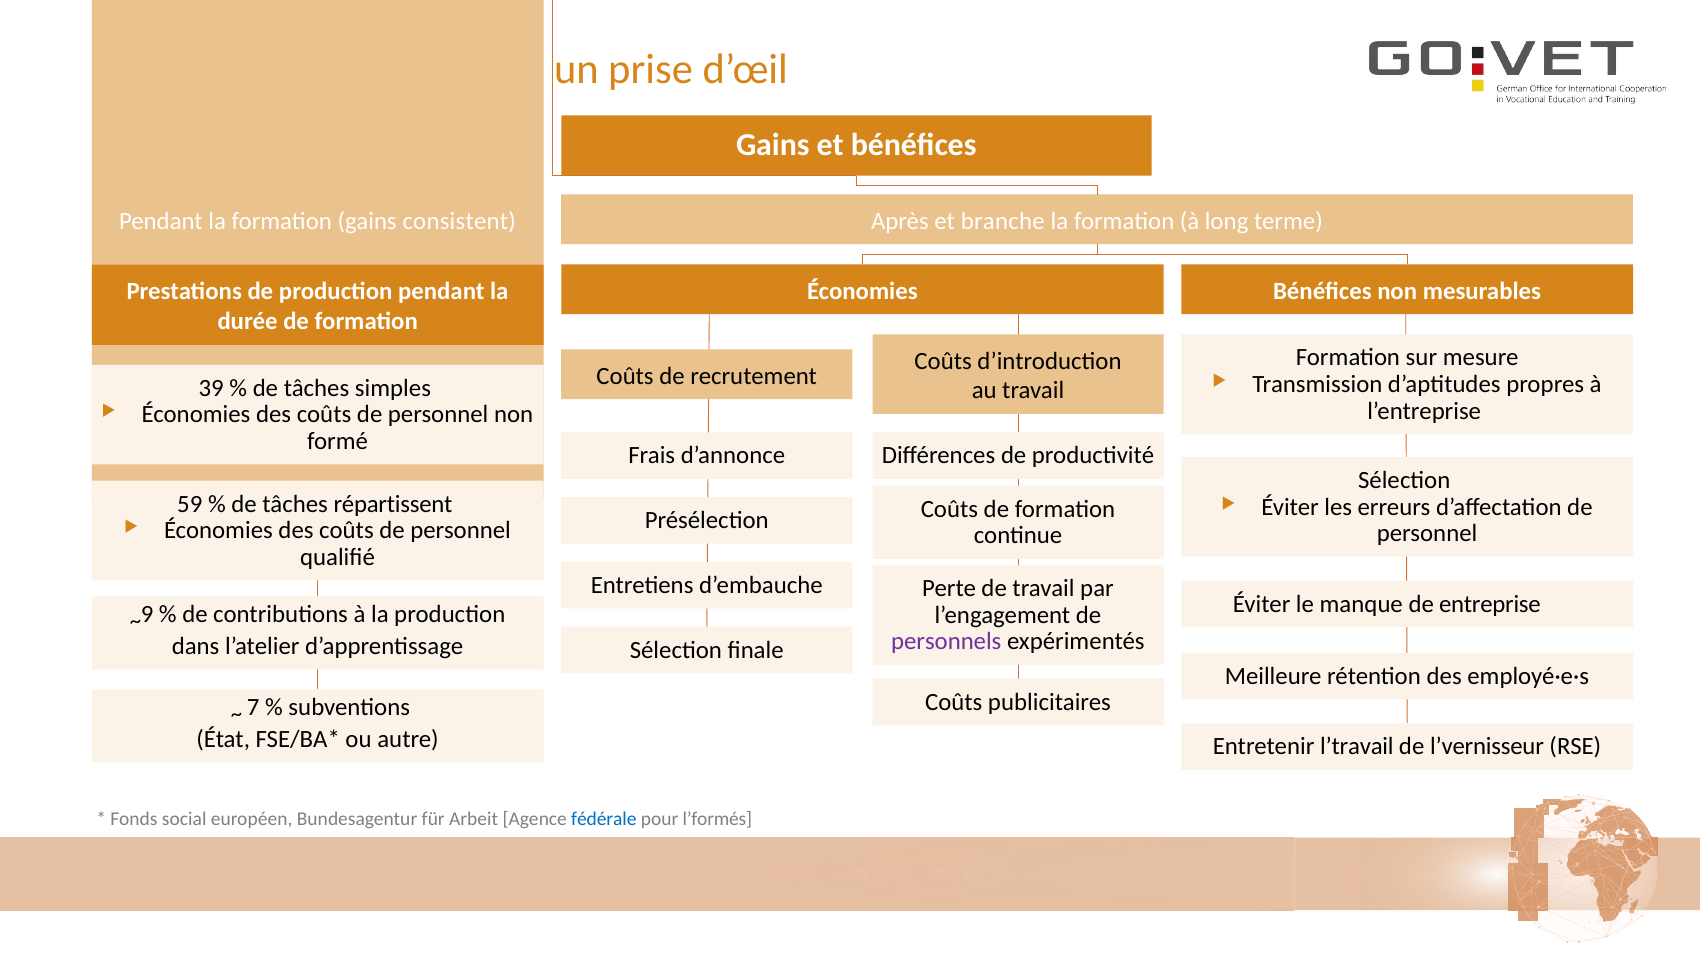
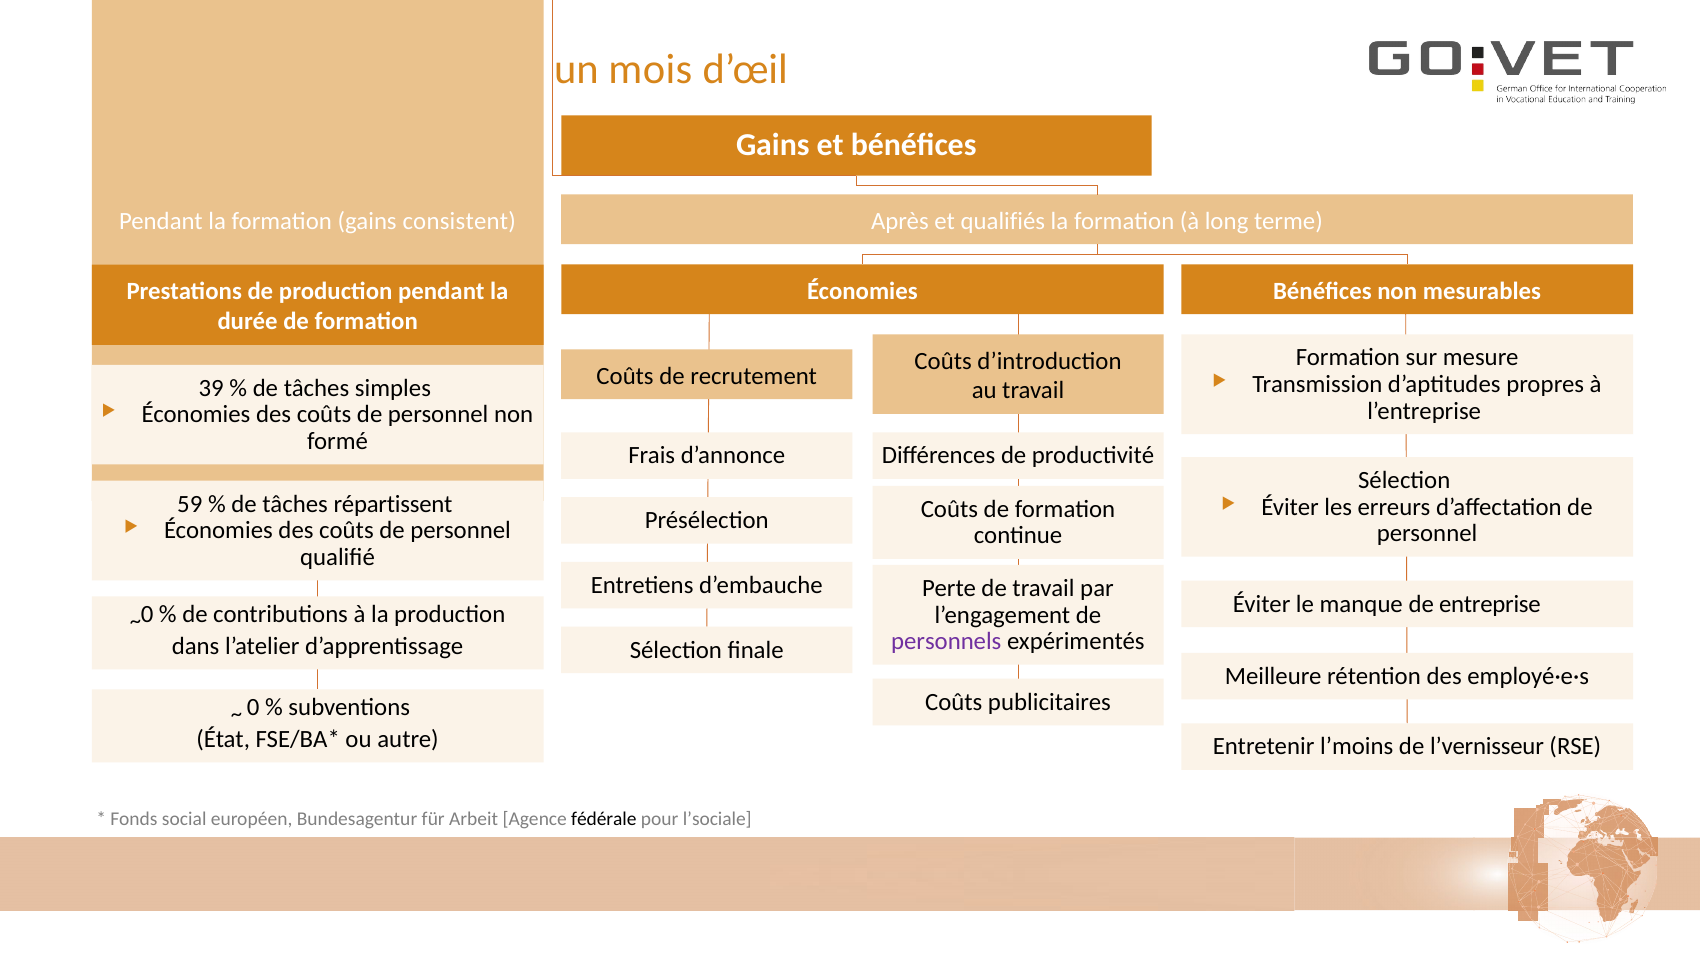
prise: prise -> mois
branche: branche -> qualifiés
9 at (147, 615): 9 -> 0
7 at (253, 708): 7 -> 0
l’travail: l’travail -> l’moins
fédérale colour: blue -> black
l’formés: l’formés -> l’sociale
